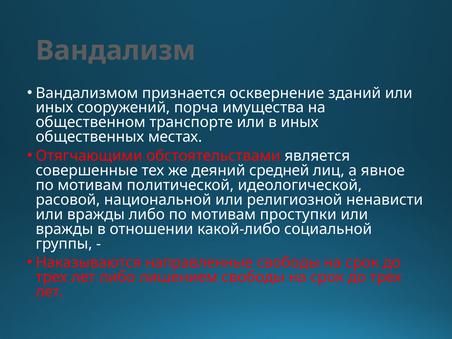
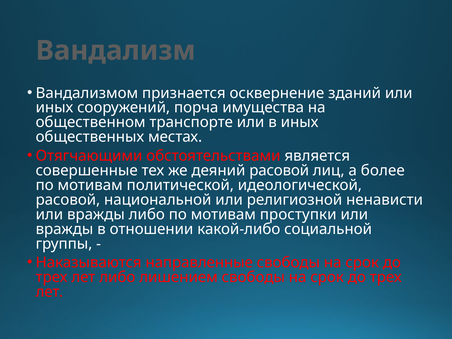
деяний средней: средней -> расовой
явное: явное -> более
